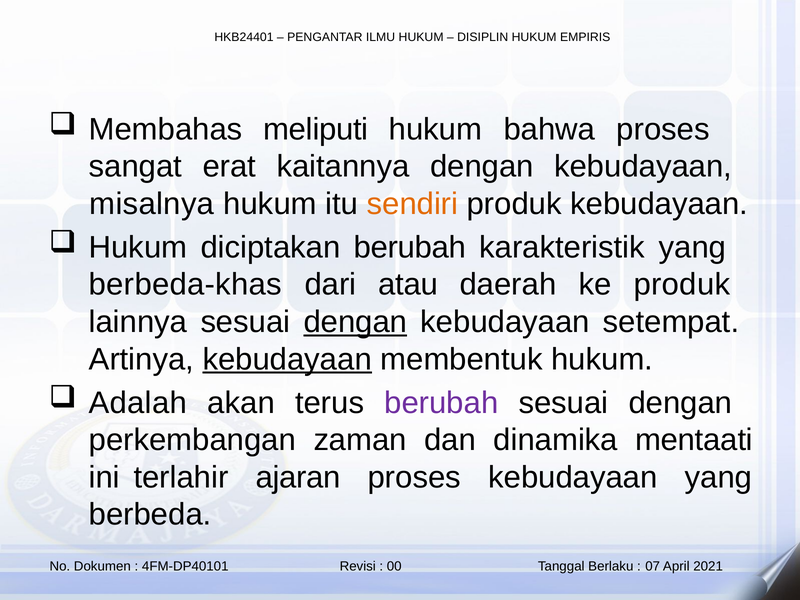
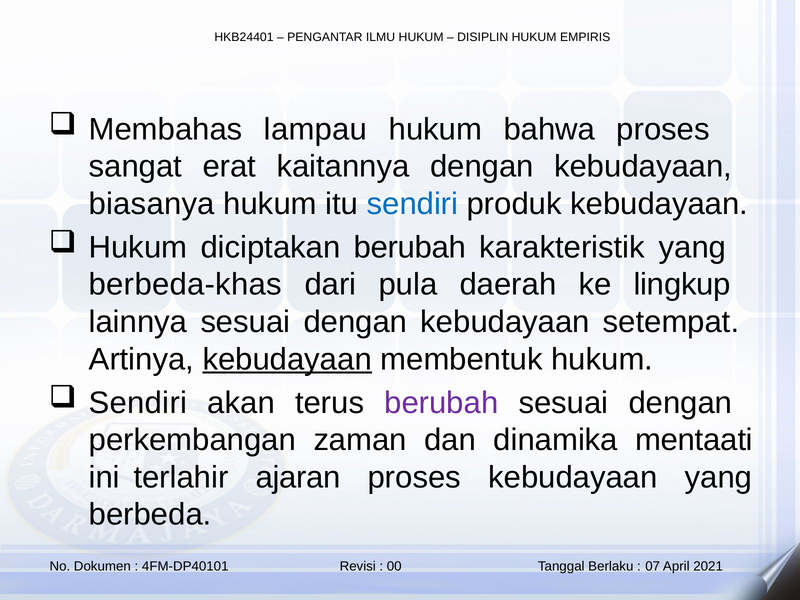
meliputi: meliputi -> lampau
misalnya: misalnya -> biasanya
sendiri at (412, 204) colour: orange -> blue
atau: atau -> pula
ke produk: produk -> lingkup
dengan at (355, 322) underline: present -> none
Adalah at (138, 403): Adalah -> Sendiri
